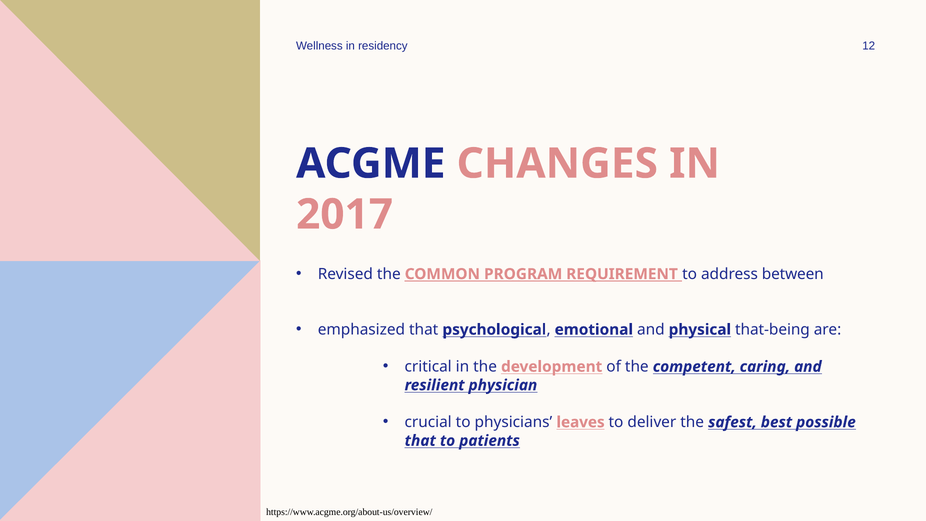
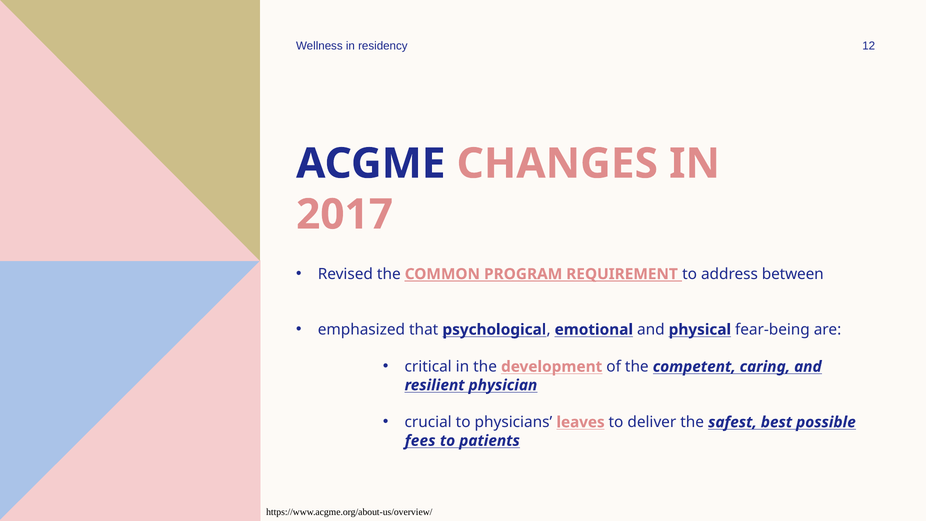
that-being: that-being -> fear-being
that at (420, 441): that -> fees
